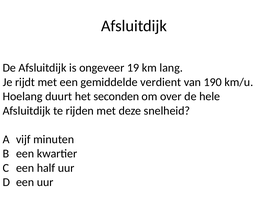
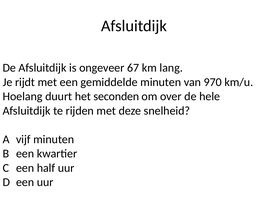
19: 19 -> 67
gemiddelde verdient: verdient -> minuten
190: 190 -> 970
